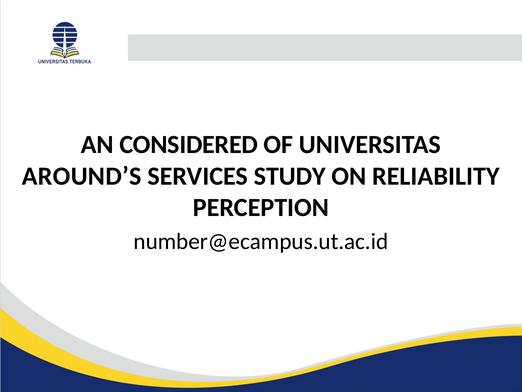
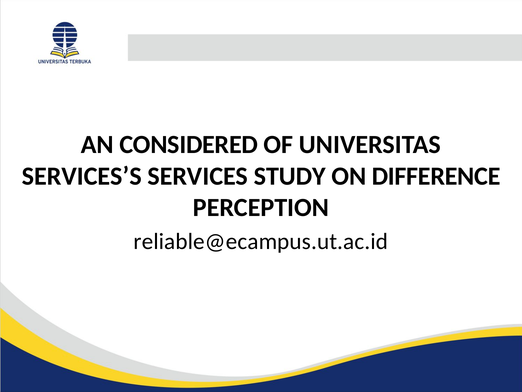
AROUND’S: AROUND’S -> SERVICES’S
RELIABILITY: RELIABILITY -> DIFFERENCE
number@ecampus.ut.ac.id: number@ecampus.ut.ac.id -> reliable@ecampus.ut.ac.id
